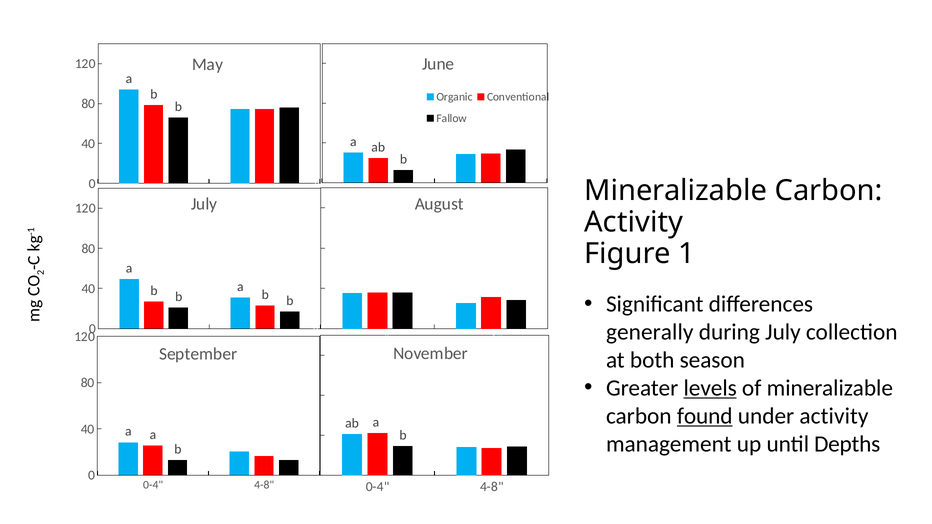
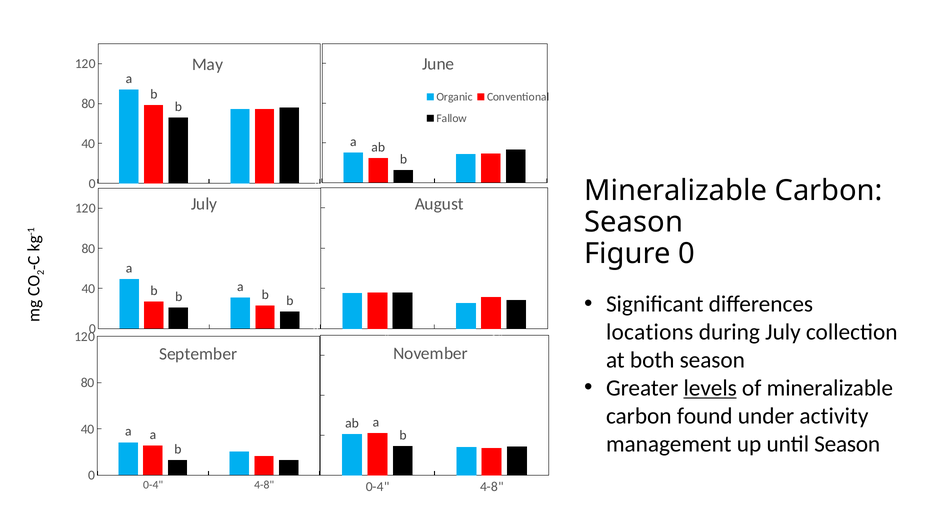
Activity at (634, 222): Activity -> Season
Figure 1: 1 -> 0
generally: generally -> locations
found underline: present -> none
until Depths: Depths -> Season
